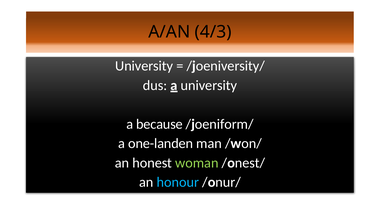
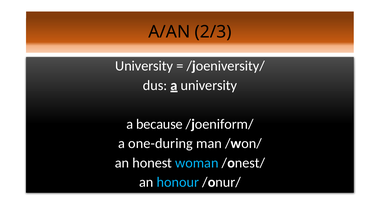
4/3: 4/3 -> 2/3
one-landen: one-landen -> one-during
woman colour: light green -> light blue
